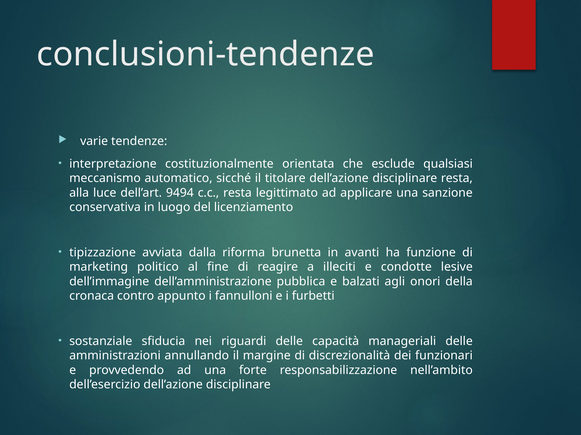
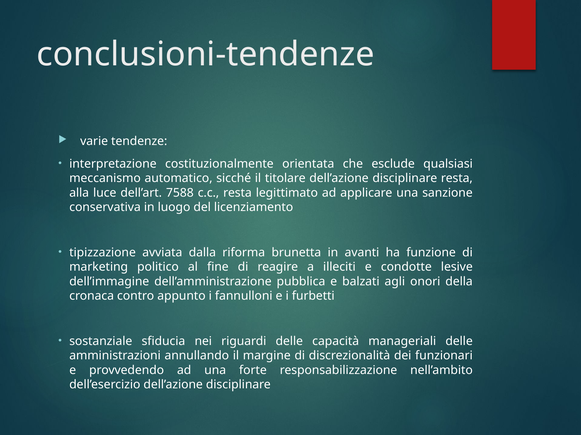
9494: 9494 -> 7588
